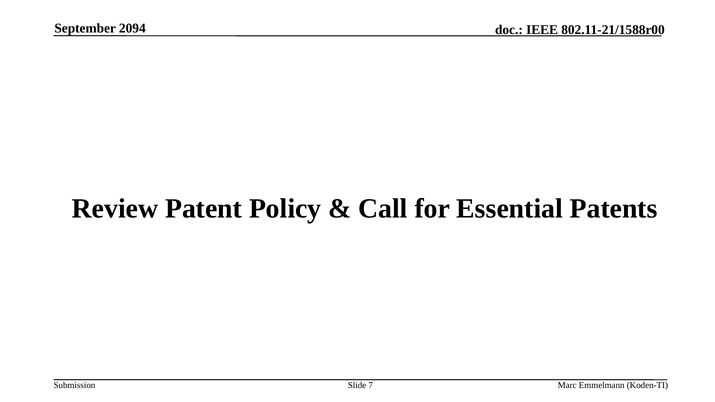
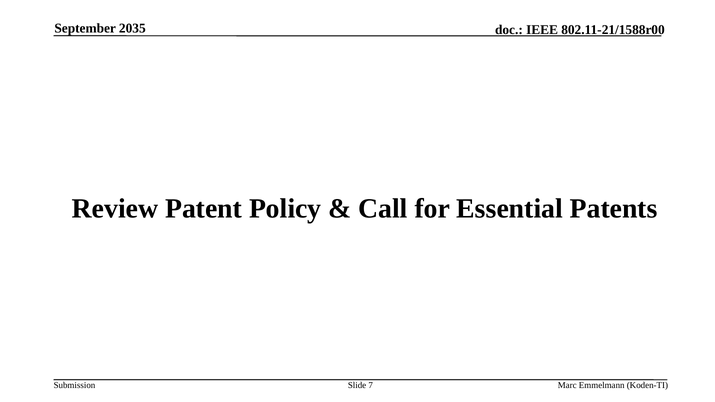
2094: 2094 -> 2035
